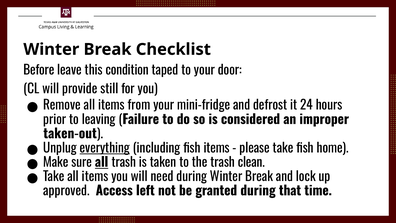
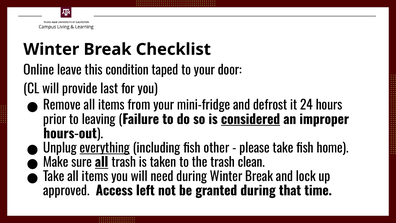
Before: Before -> Online
still: still -> last
considered underline: none -> present
taken-out: taken-out -> hours-out
fish items: items -> other
